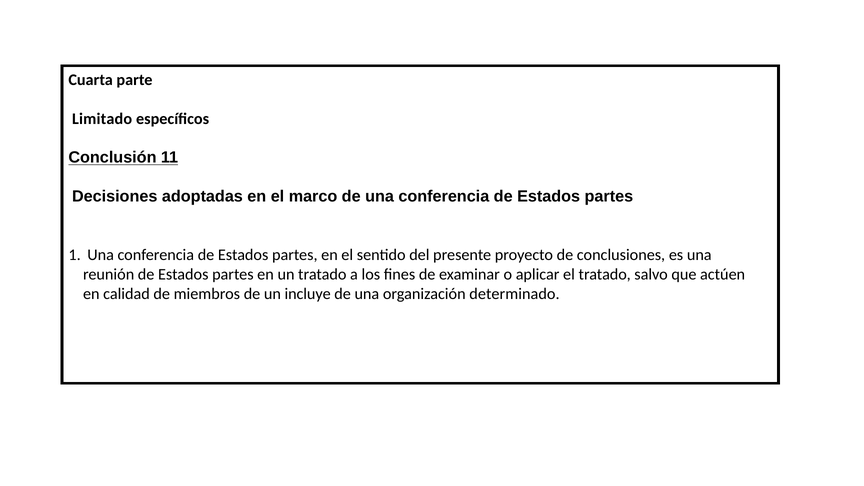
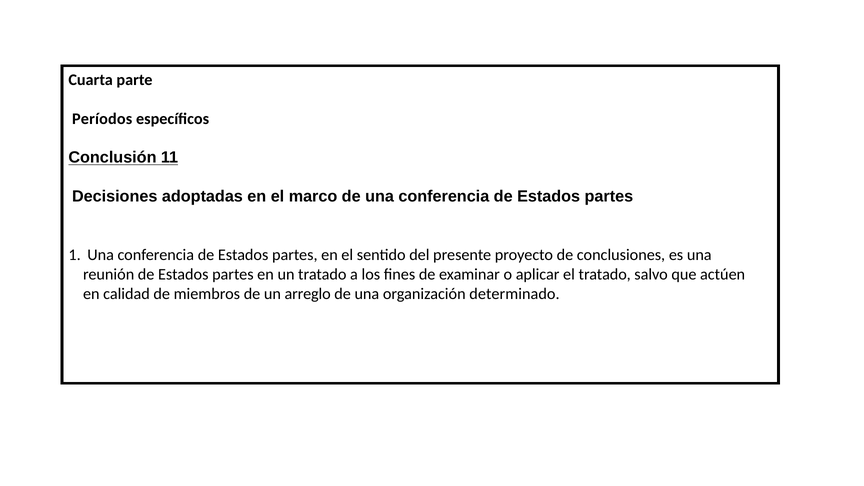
Limitado: Limitado -> Períodos
incluye: incluye -> arreglo
